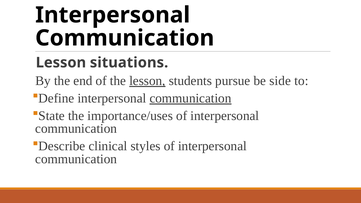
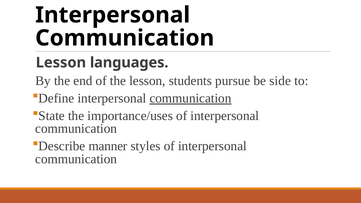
situations: situations -> languages
lesson at (147, 81) underline: present -> none
clinical: clinical -> manner
